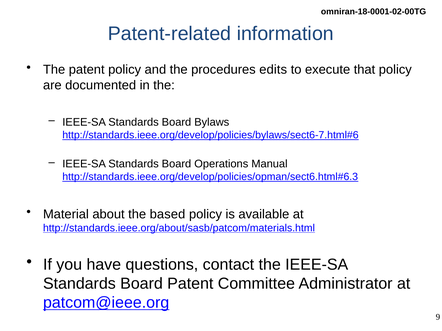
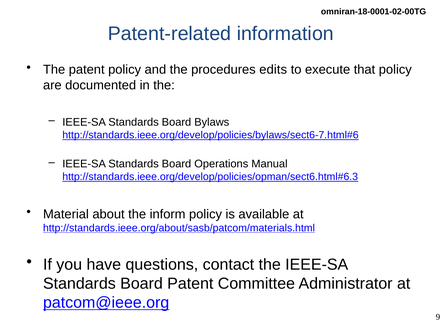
based: based -> inform
